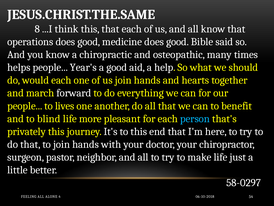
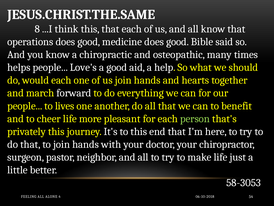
Year's: Year's -> Love's
blind: blind -> cheer
person colour: light blue -> light green
58-0297: 58-0297 -> 58-3053
